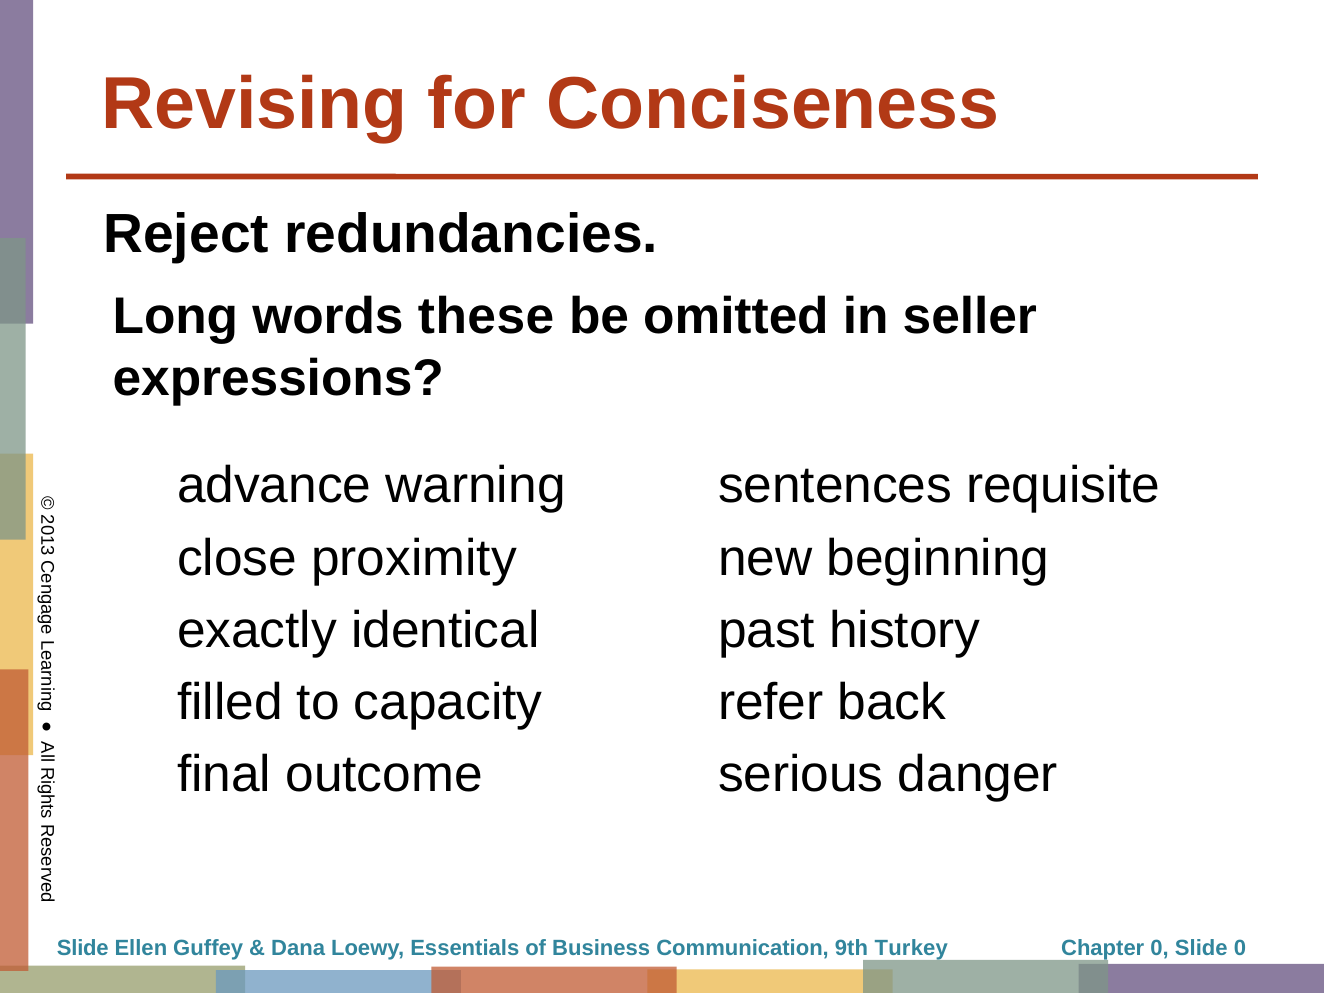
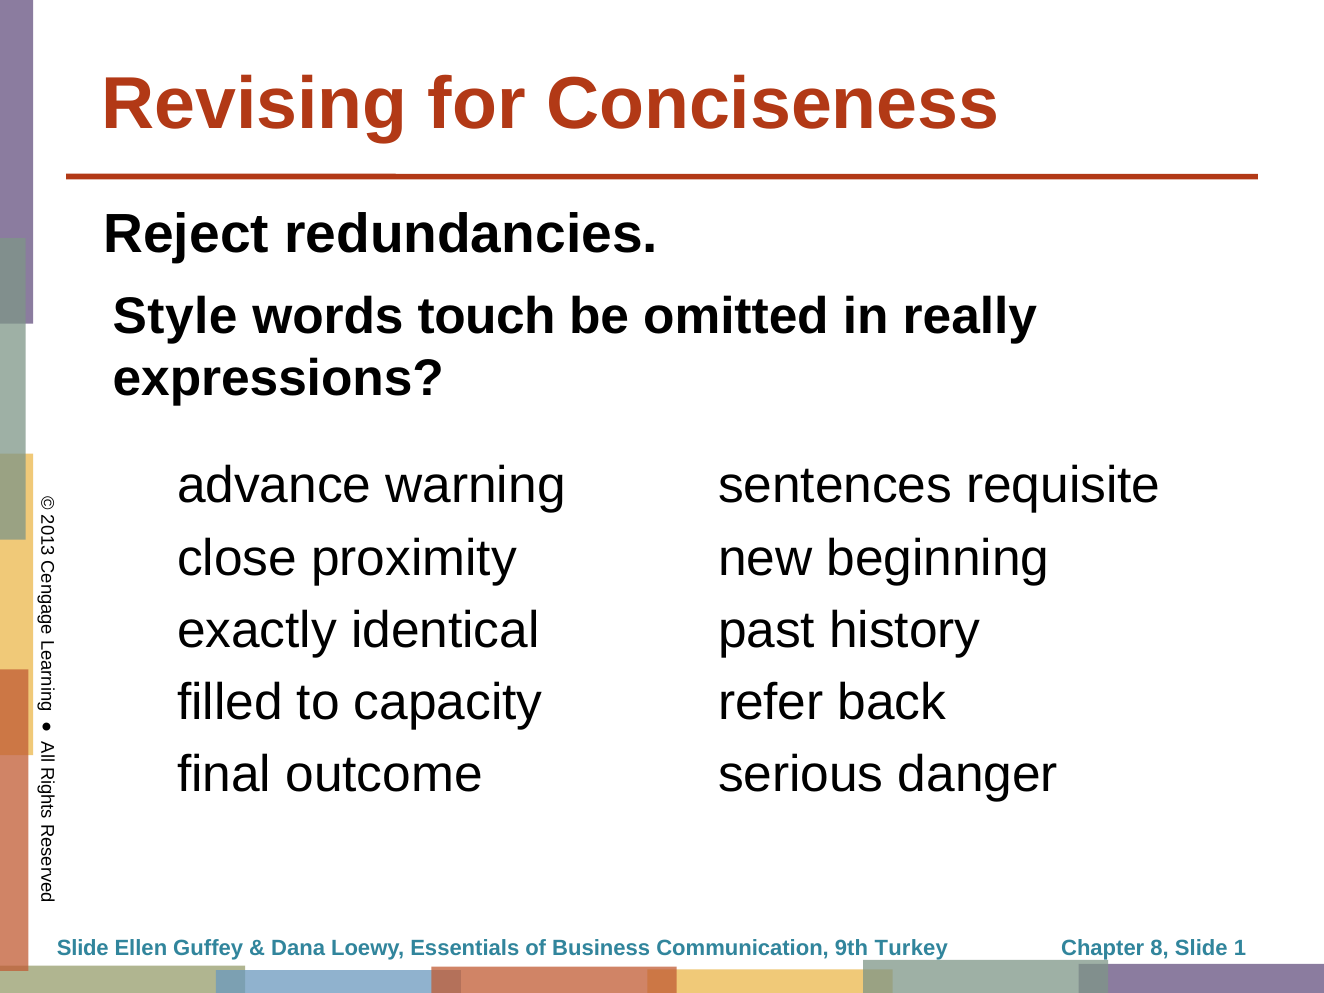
Long: Long -> Style
these: these -> touch
seller: seller -> really
Chapter 0: 0 -> 8
Slide 0: 0 -> 1
